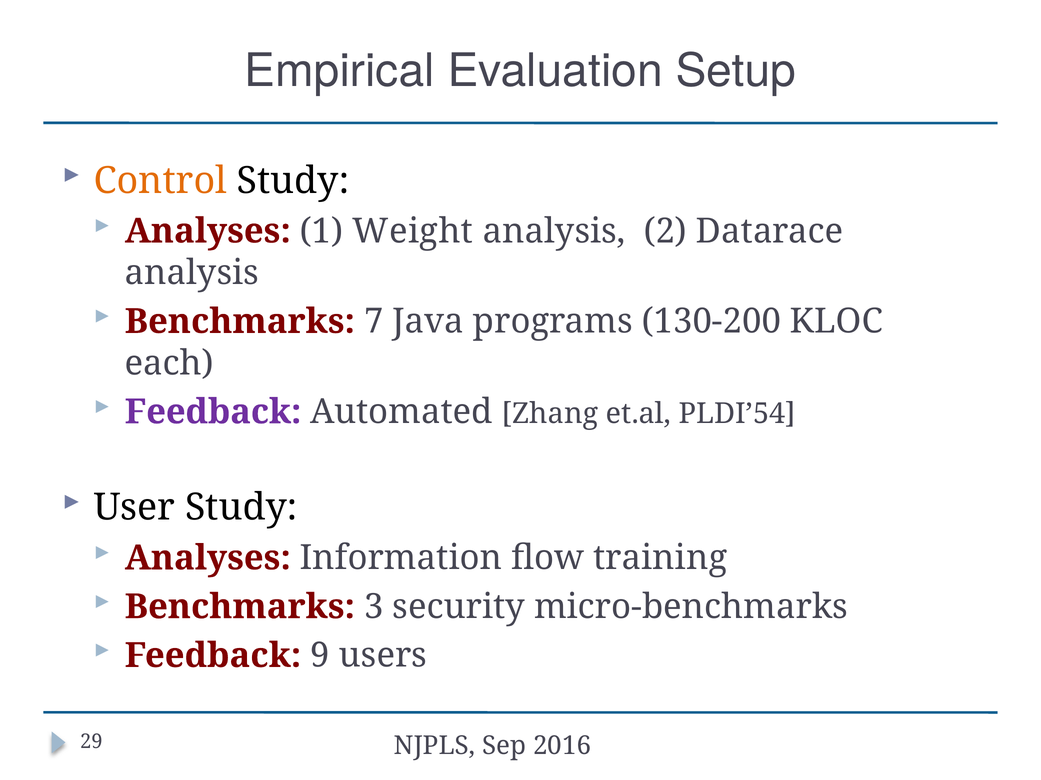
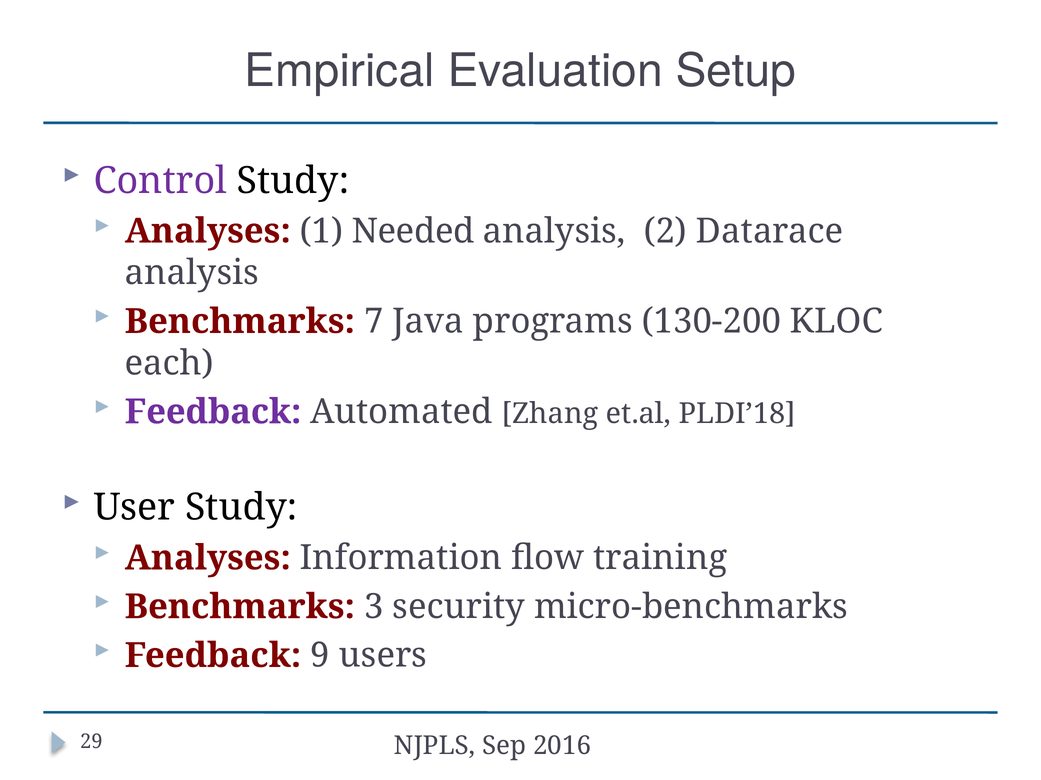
Control colour: orange -> purple
Weight: Weight -> Needed
PLDI’54: PLDI’54 -> PLDI’18
